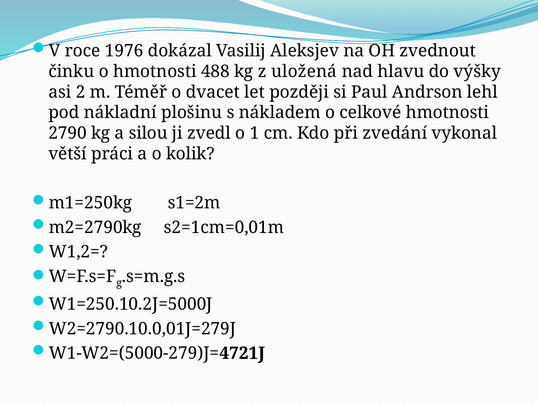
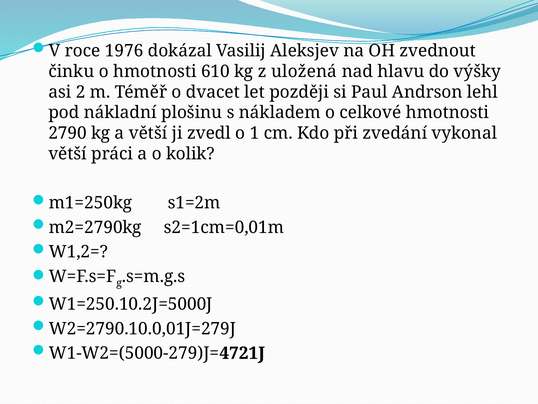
488: 488 -> 610
a silou: silou -> větší
